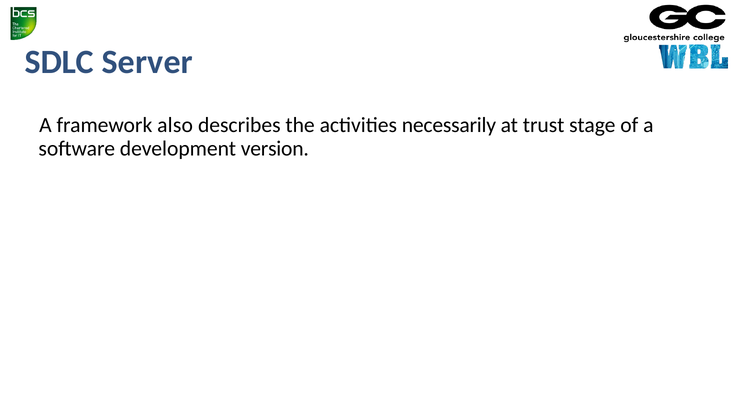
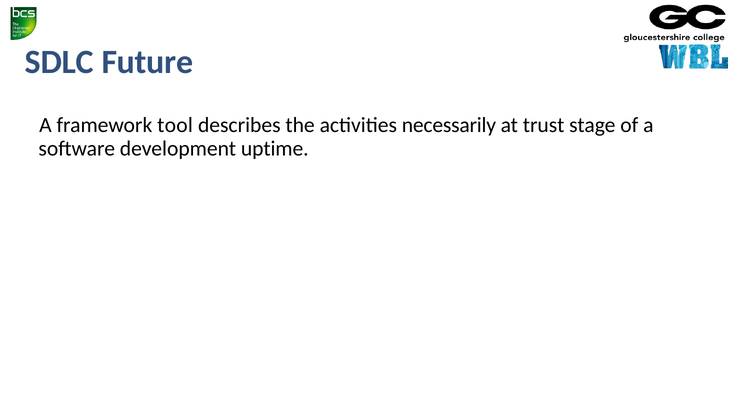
Server: Server -> Future
also: also -> tool
version: version -> uptime
